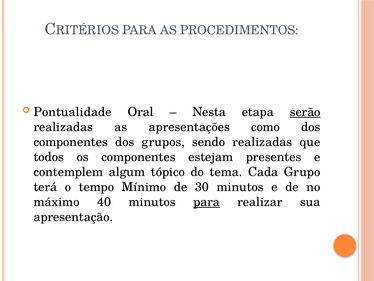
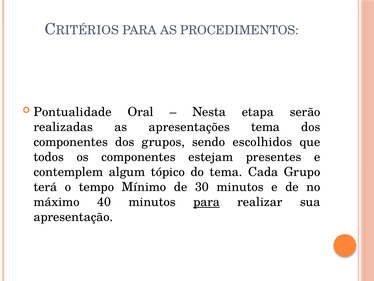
serão underline: present -> none
apresentações como: como -> tema
sendo realizadas: realizadas -> escolhidos
